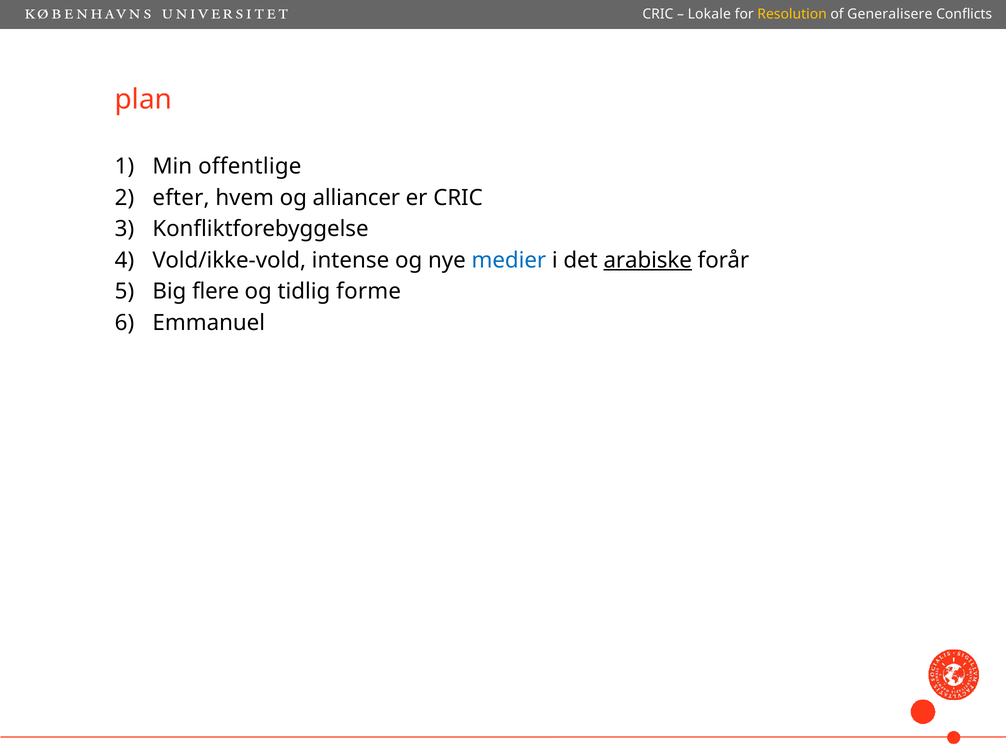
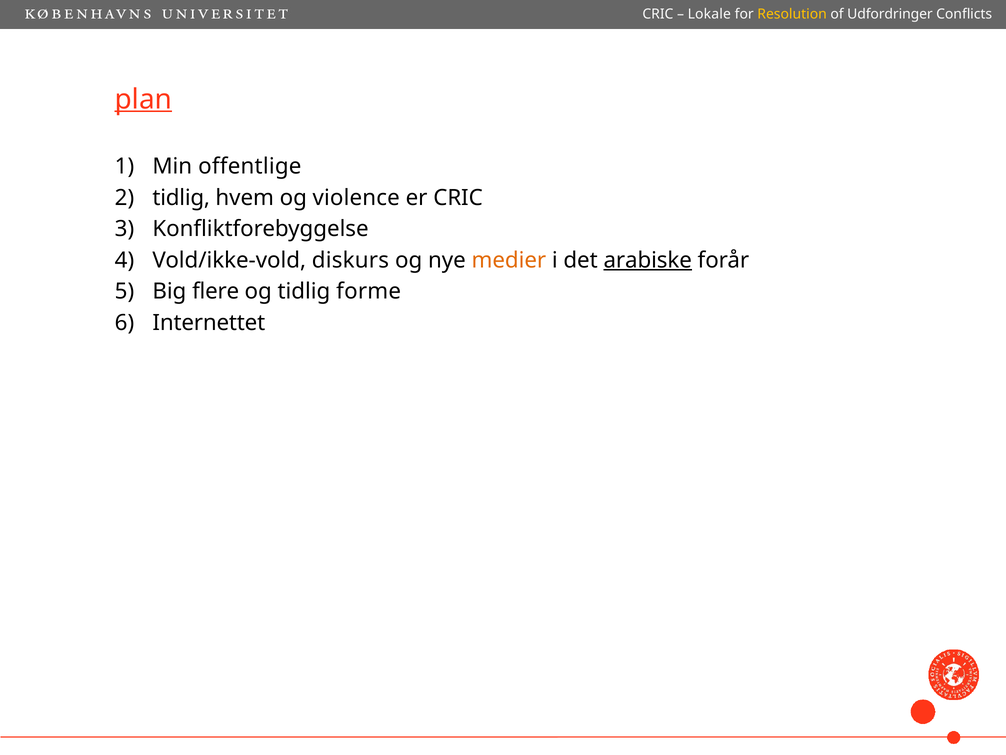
Generalisere: Generalisere -> Udfordringer
plan underline: none -> present
efter at (181, 198): efter -> tidlig
alliancer: alliancer -> violence
intense: intense -> diskurs
medier colour: blue -> orange
Emmanuel: Emmanuel -> Internettet
